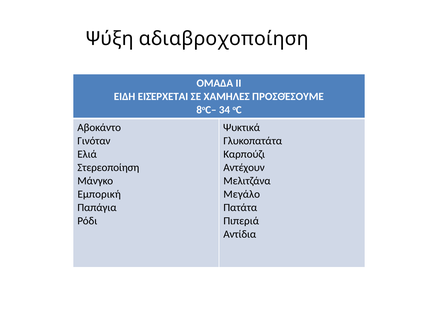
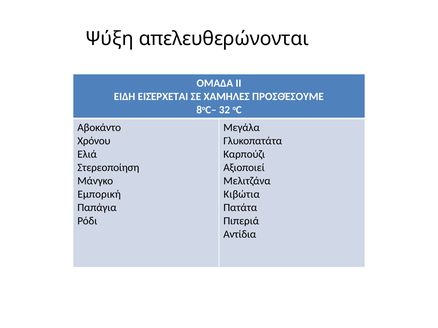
αδιαβροχοποίηση: αδιαβροχοποίηση -> απελευθερώνονται
34: 34 -> 32
Ψυκτικά: Ψυκτικά -> Μεγάλα
Γινόταν: Γινόταν -> Χρόνου
Αντέχουν: Αντέχουν -> Αξιοποιεί
Μεγάλο: Μεγάλο -> Κιβώτια
